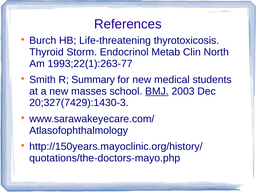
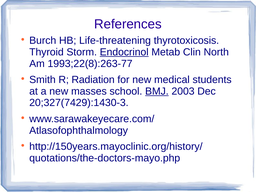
Endocrinol underline: none -> present
1993;22(1):263-77: 1993;22(1):263-77 -> 1993;22(8):263-77
Summary: Summary -> Radiation
